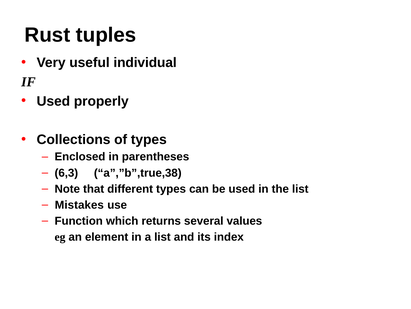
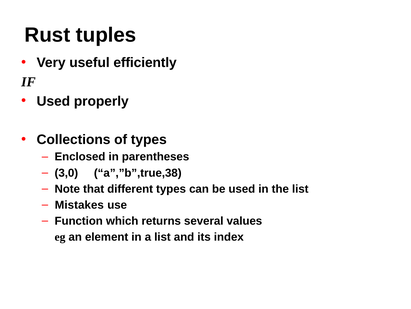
individual: individual -> efficiently
6,3: 6,3 -> 3,0
